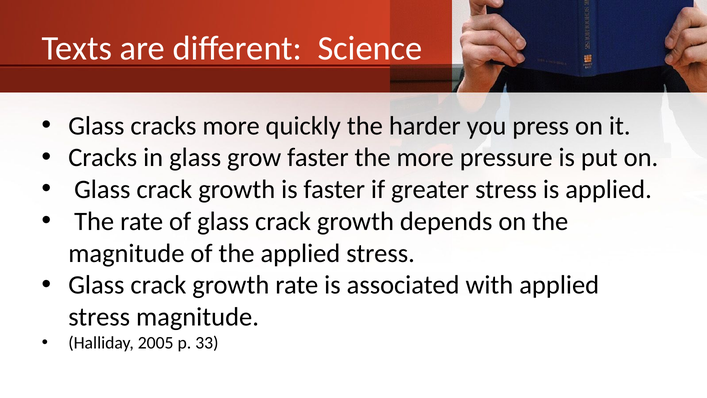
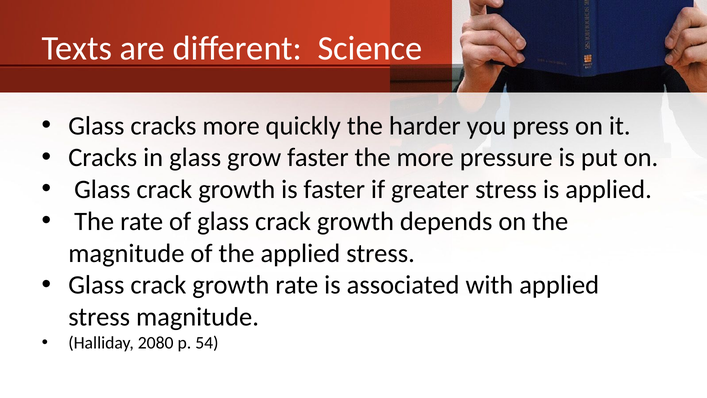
2005: 2005 -> 2080
33: 33 -> 54
